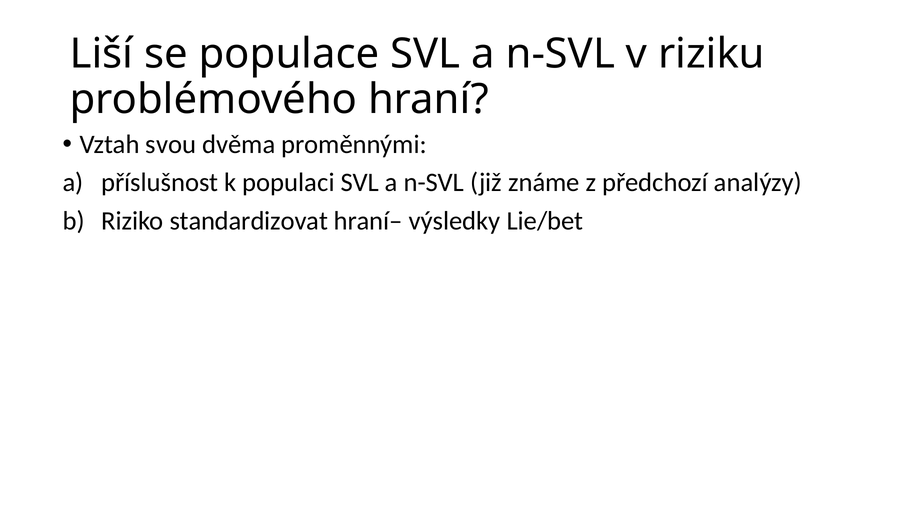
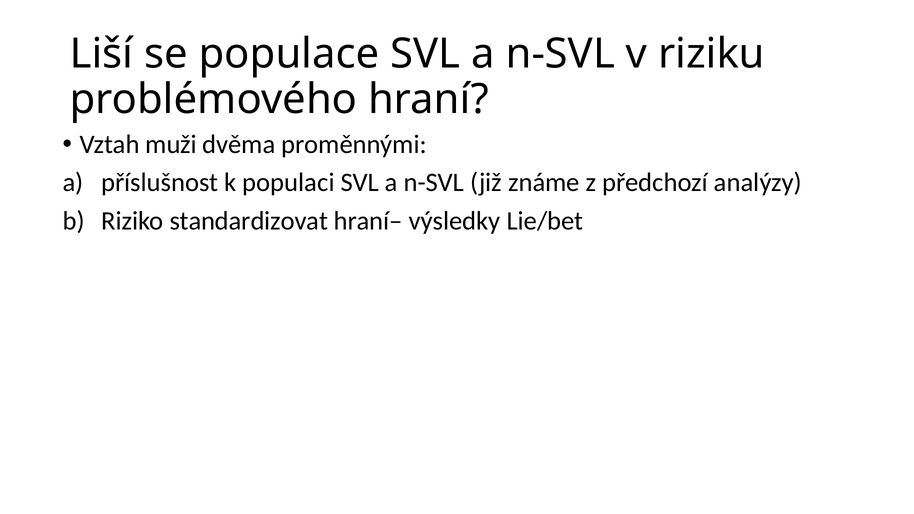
svou: svou -> muži
